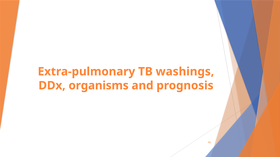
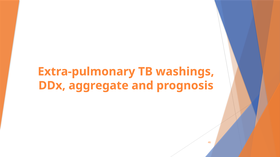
organisms: organisms -> aggregate
